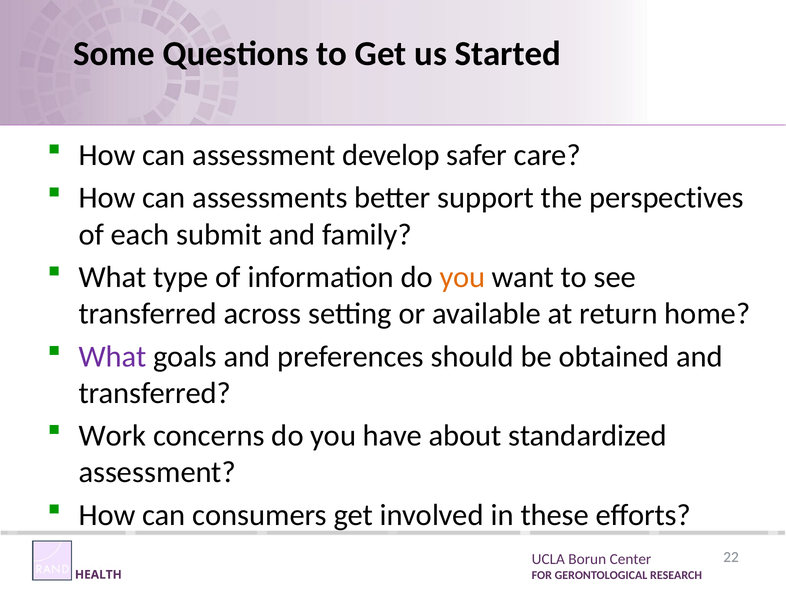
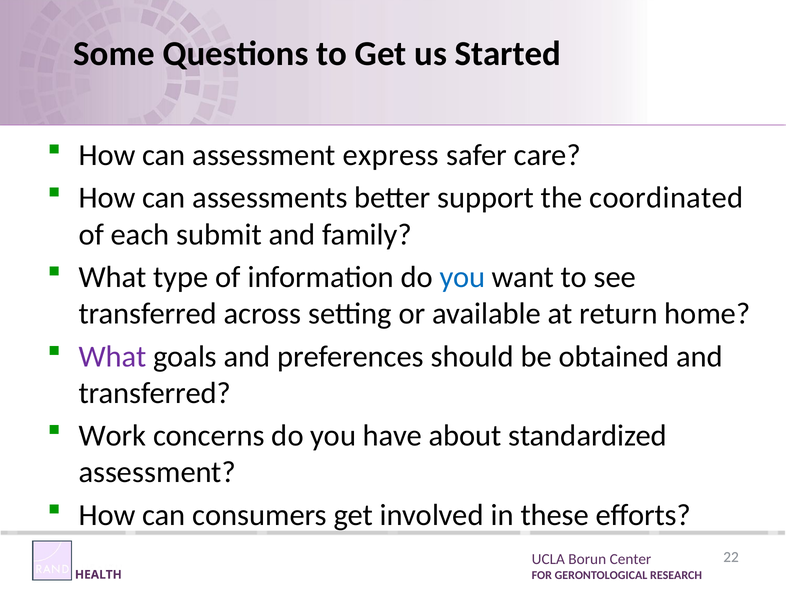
develop: develop -> express
perspectives: perspectives -> coordinated
you at (462, 277) colour: orange -> blue
